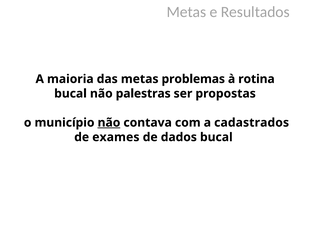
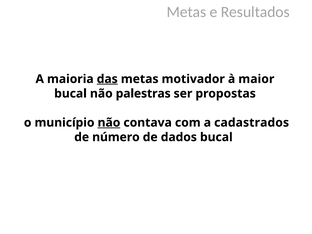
das underline: none -> present
problemas: problemas -> motivador
rotina: rotina -> maior
exames: exames -> número
